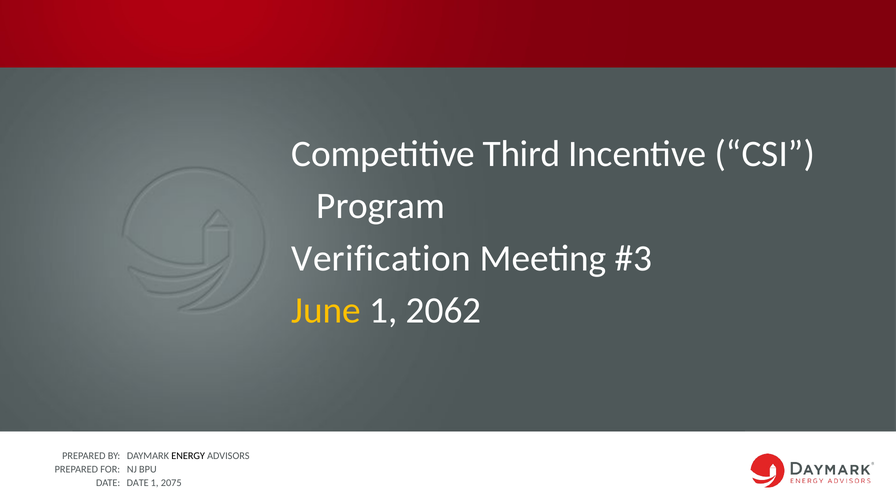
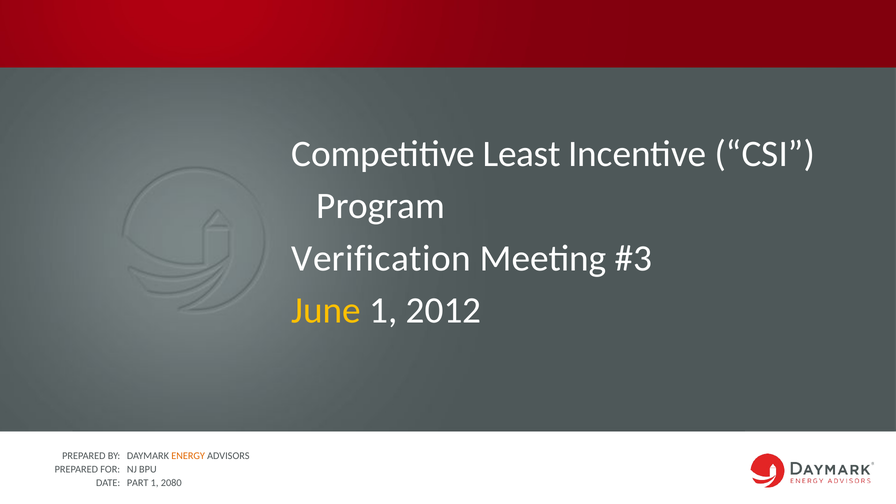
Third: Third -> Least
2062: 2062 -> 2012
ENERGY colour: black -> orange
DATE at (138, 483): DATE -> PART
2075: 2075 -> 2080
